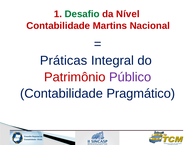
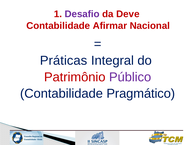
Desafio colour: green -> purple
Nível: Nível -> Deve
Martins: Martins -> Afirmar
